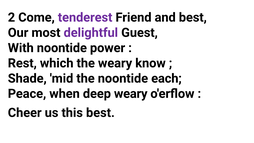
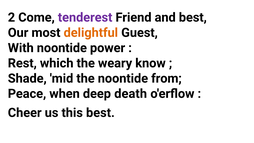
delightful colour: purple -> orange
each: each -> from
deep weary: weary -> death
